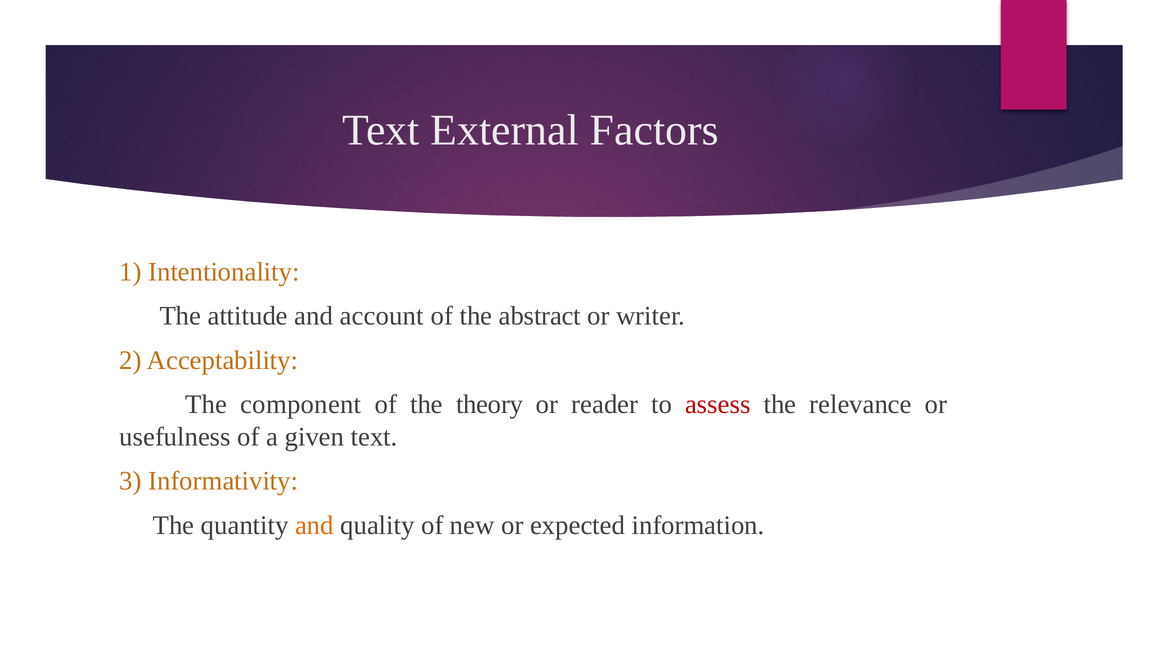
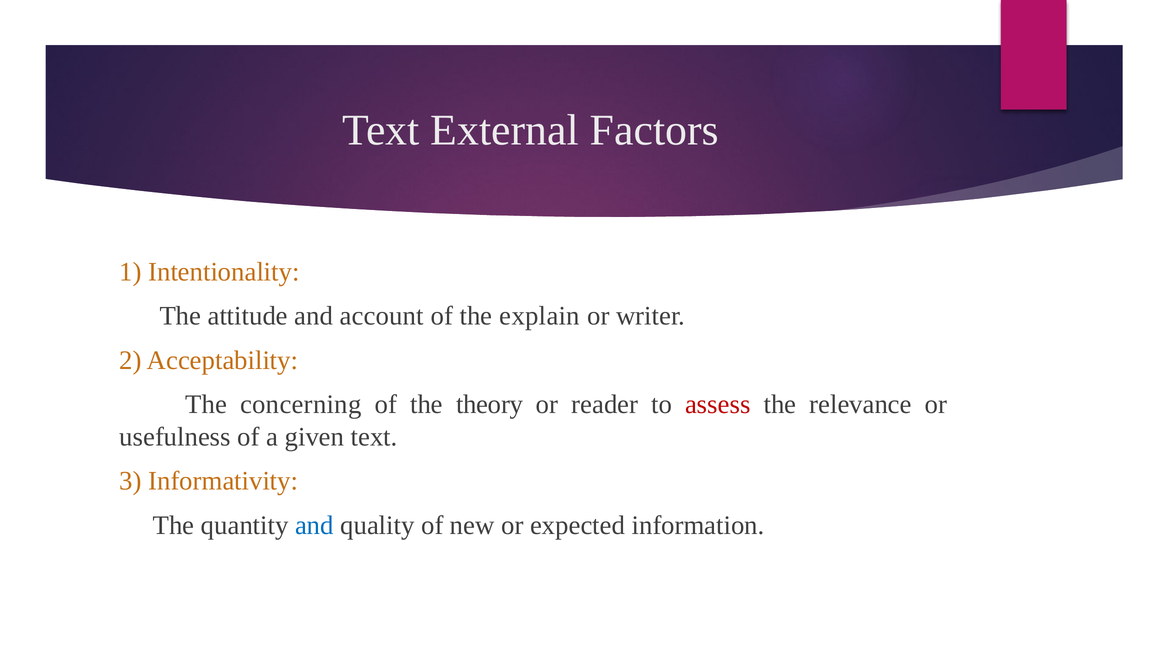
abstract: abstract -> explain
component: component -> concerning
and at (314, 526) colour: orange -> blue
